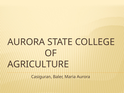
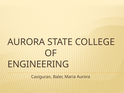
AGRICULTURE: AGRICULTURE -> ENGINEERING
